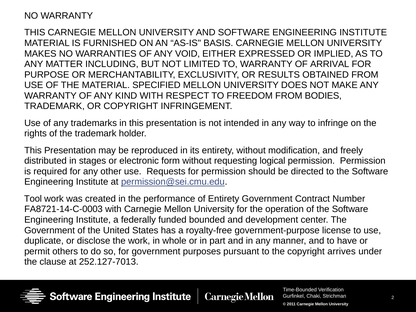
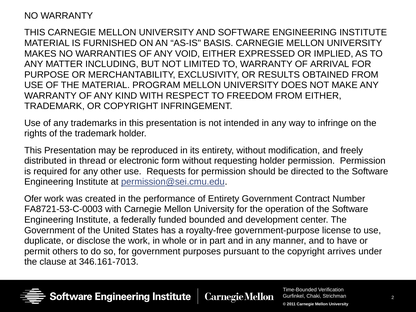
SPECIFIED: SPECIFIED -> PROGRAM
FROM BODIES: BODIES -> EITHER
stages: stages -> thread
requesting logical: logical -> holder
Tool: Tool -> Ofer
FA8721-14-C-0003: FA8721-14-C-0003 -> FA8721-53-C-0003
252.127-7013: 252.127-7013 -> 346.161-7013
